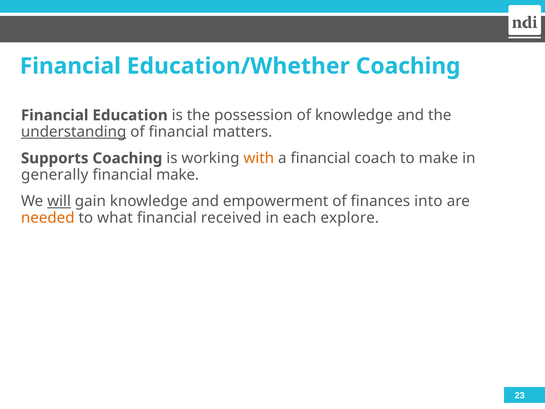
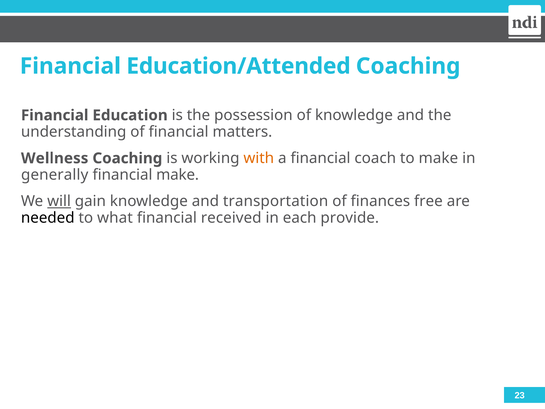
Education/Whether: Education/Whether -> Education/Attended
understanding underline: present -> none
Supports: Supports -> Wellness
empowerment: empowerment -> transportation
into: into -> free
needed colour: orange -> black
explore: explore -> provide
